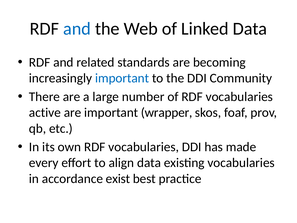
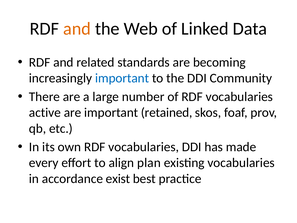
and at (77, 29) colour: blue -> orange
wrapper: wrapper -> retained
align data: data -> plan
